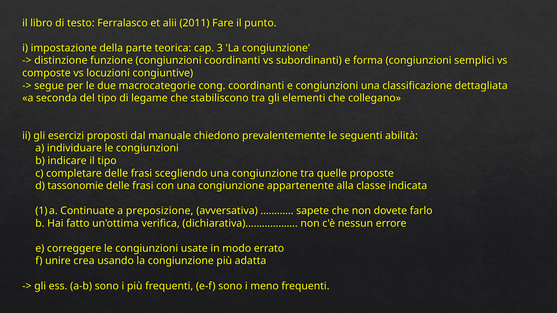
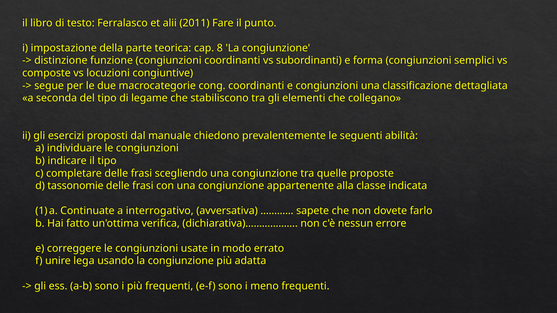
3: 3 -> 8
preposizione: preposizione -> interrogativo
crea: crea -> lega
